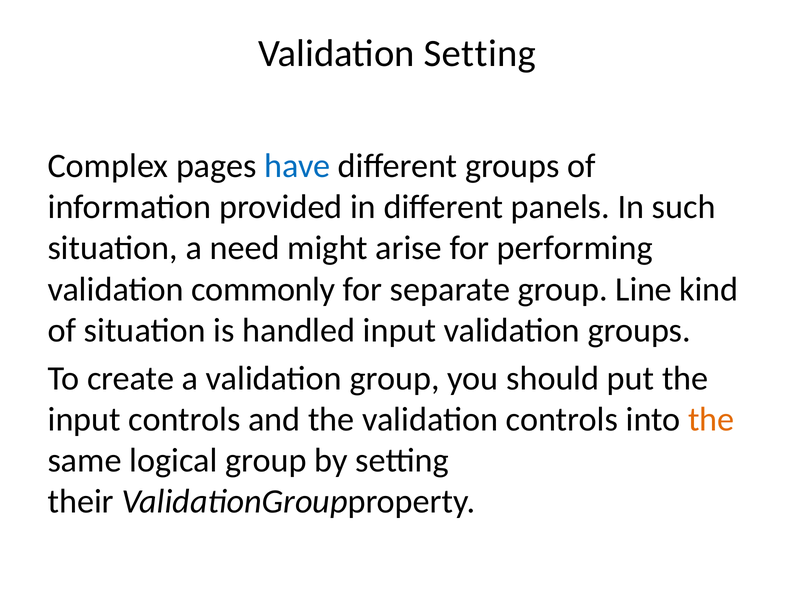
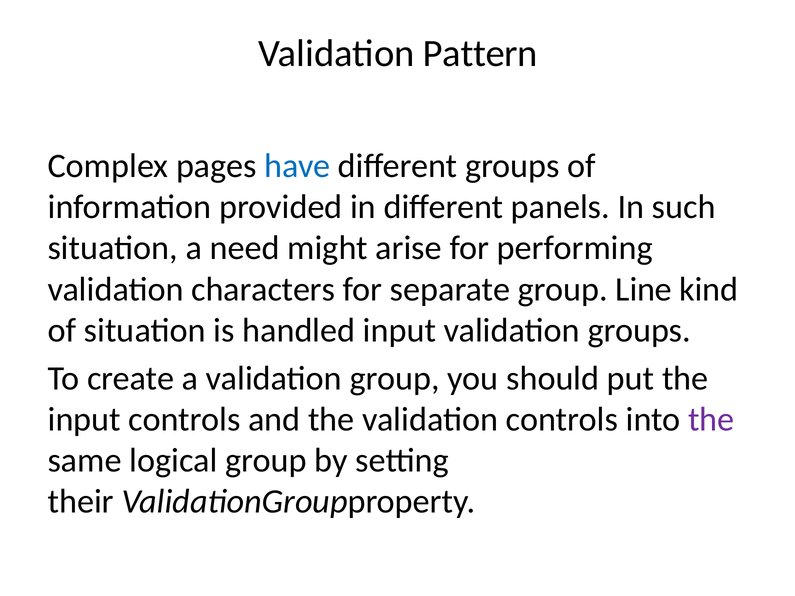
Validation Setting: Setting -> Pattern
commonly: commonly -> characters
the at (711, 420) colour: orange -> purple
